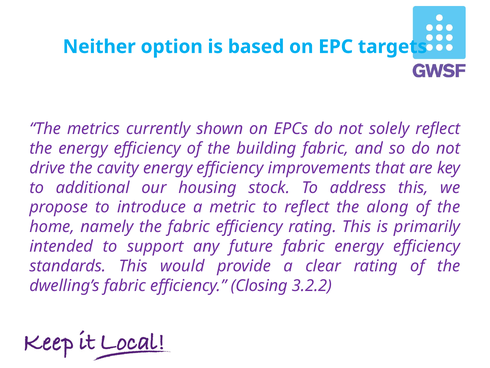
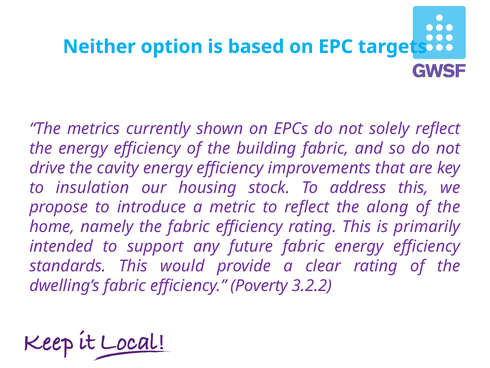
additional: additional -> insulation
Closing: Closing -> Poverty
